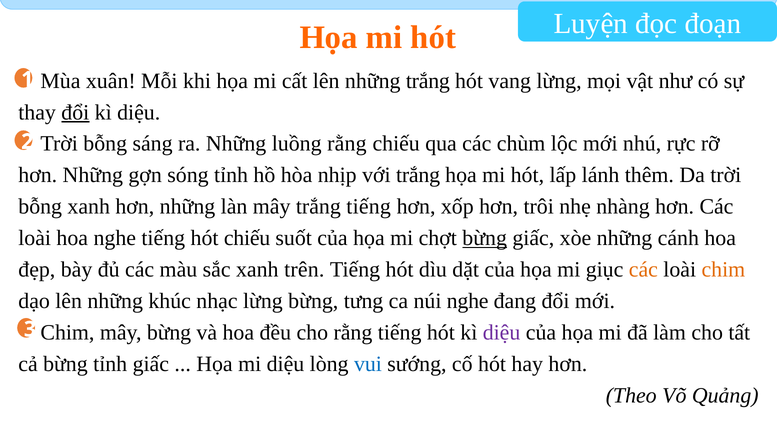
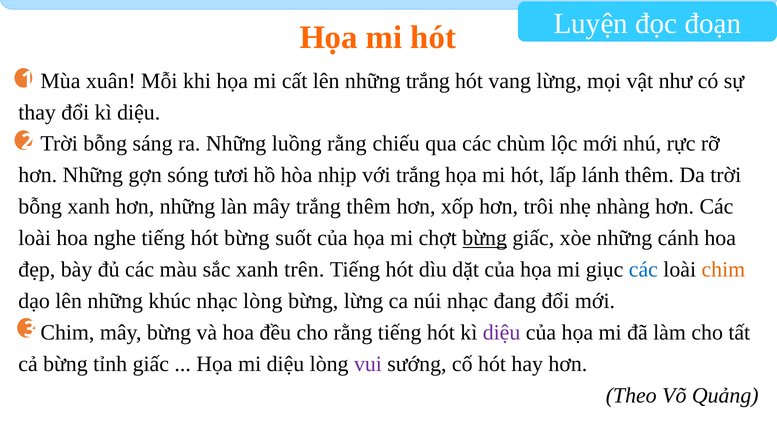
đổi at (75, 112) underline: present -> none
sóng tỉnh: tỉnh -> tươi
trắng tiếng: tiếng -> thêm
hót chiếu: chiếu -> bừng
các at (643, 270) colour: orange -> blue
nhạc lừng: lừng -> lòng
bừng tưng: tưng -> lừng
núi nghe: nghe -> nhạc
vui colour: blue -> purple
